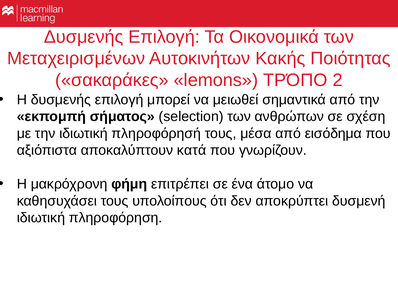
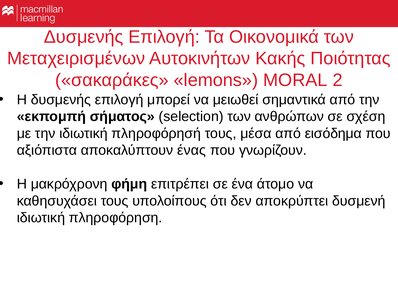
ΤΡΌΠΟ: ΤΡΌΠΟ -> MORAL
κατά: κατά -> ένας
